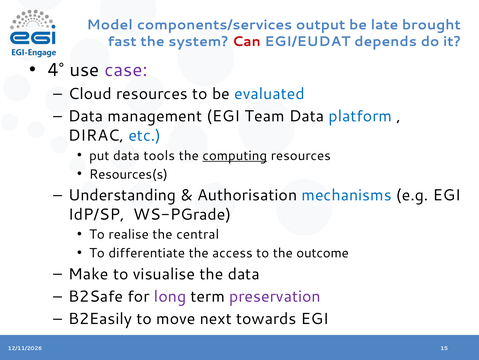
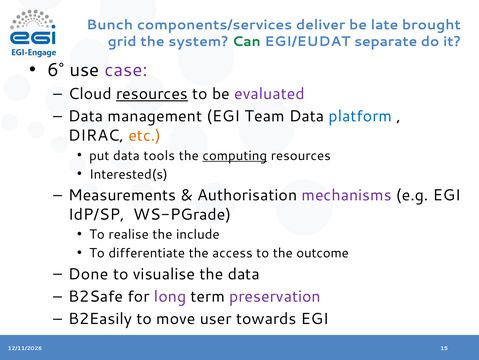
Model: Model -> Bunch
output: output -> deliver
fast: fast -> grid
Can colour: red -> green
depends: depends -> separate
4°: 4° -> 6°
resources at (152, 94) underline: none -> present
evaluated colour: blue -> purple
etc colour: blue -> orange
Resources(s: Resources(s -> Interested(s
Understanding: Understanding -> Measurements
mechanisms colour: blue -> purple
central: central -> include
Make: Make -> Done
next: next -> user
